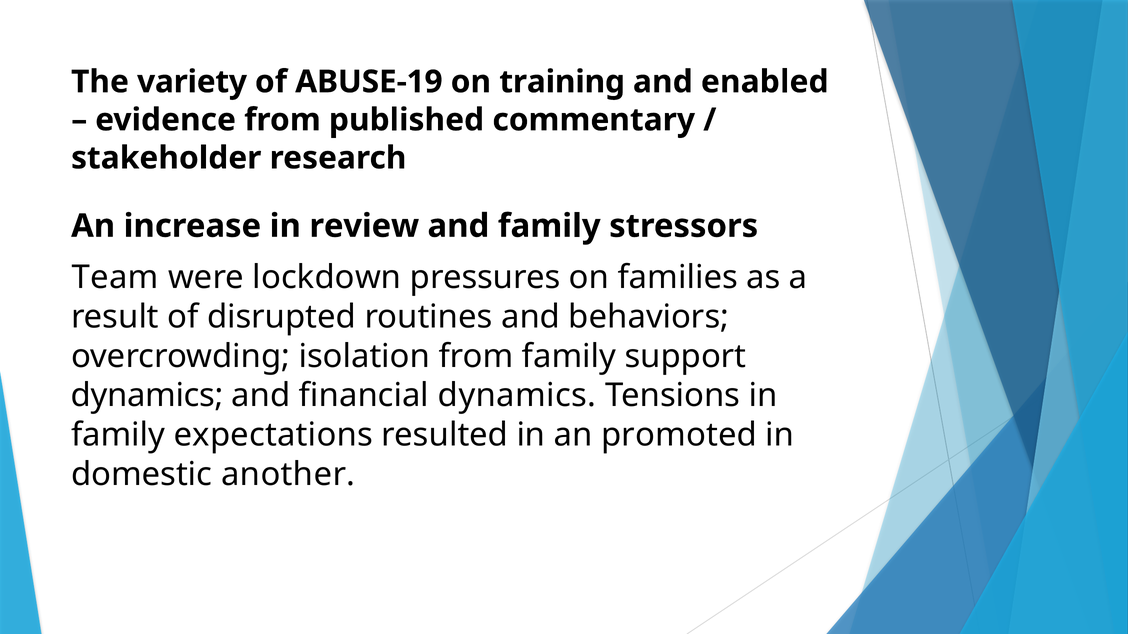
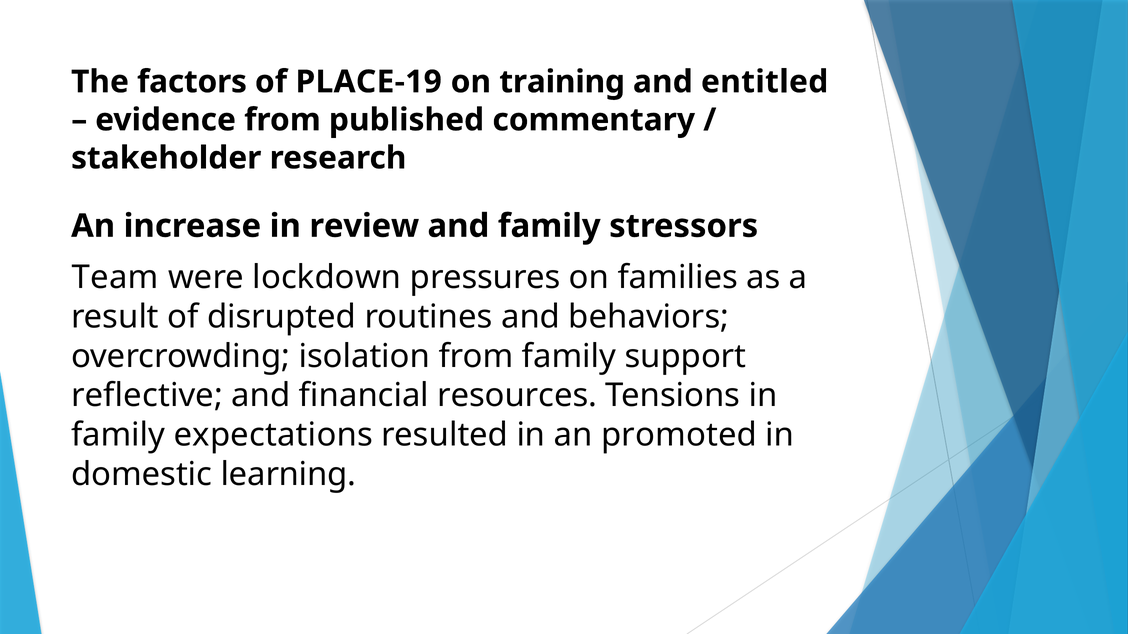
variety: variety -> factors
ABUSE-19: ABUSE-19 -> PLACE-19
enabled: enabled -> entitled
dynamics at (147, 396): dynamics -> reflective
financial dynamics: dynamics -> resources
another: another -> learning
